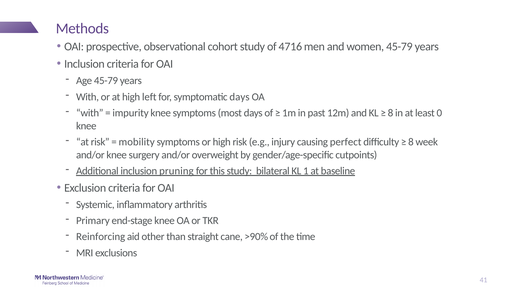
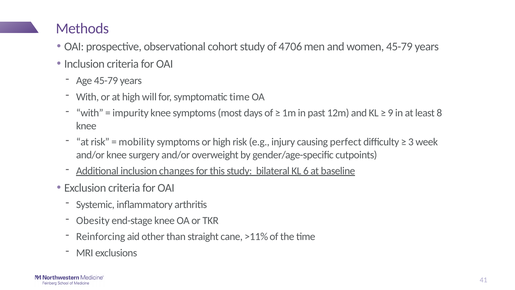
4716: 4716 -> 4706
left: left -> will
symptomatic days: days -> time
8 at (391, 113): 8 -> 9
0: 0 -> 8
8 at (411, 142): 8 -> 3
pruning: pruning -> changes
1: 1 -> 6
Primary: Primary -> Obesity
>90%: >90% -> >11%
